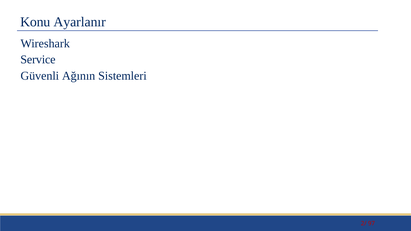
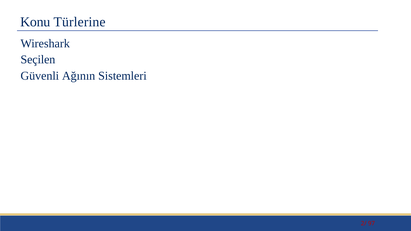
Ayarlanır: Ayarlanır -> Türlerine
Service: Service -> Seçilen
